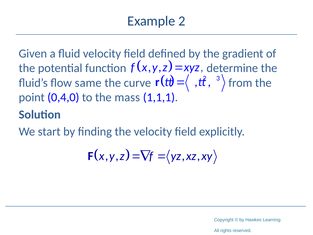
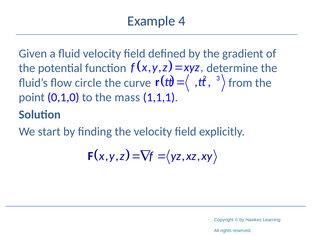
Example 2: 2 -> 4
same: same -> circle
0,4,0: 0,4,0 -> 0,1,0
